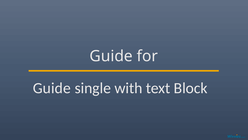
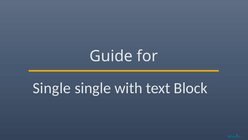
Guide at (52, 88): Guide -> Single
